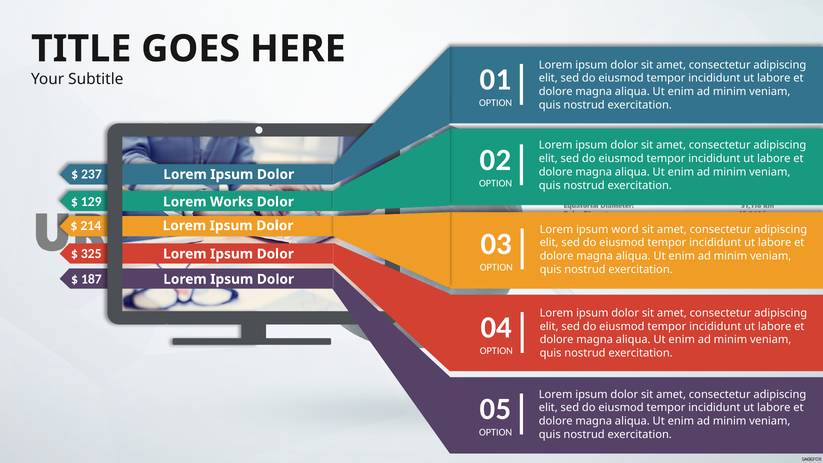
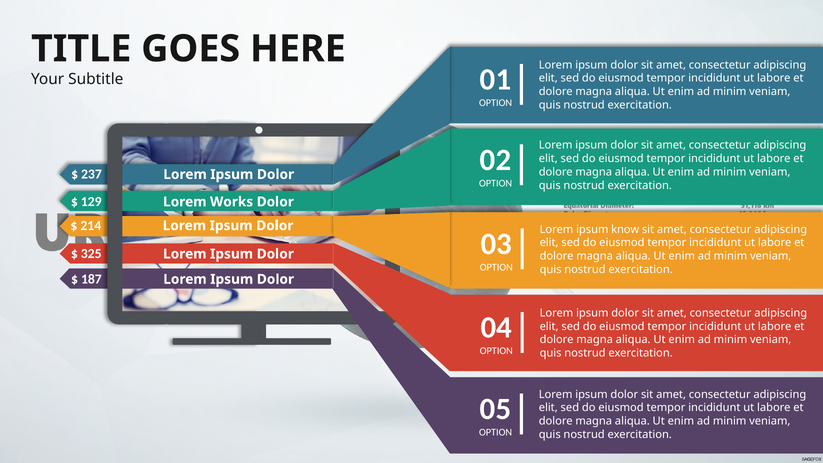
word: word -> know
